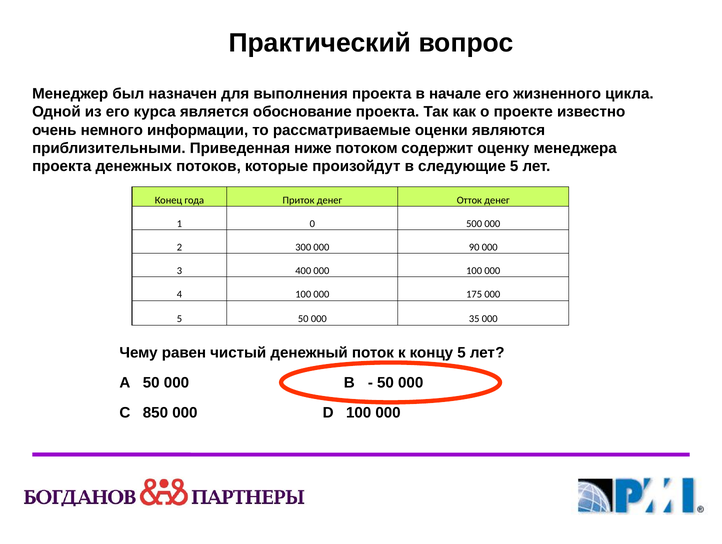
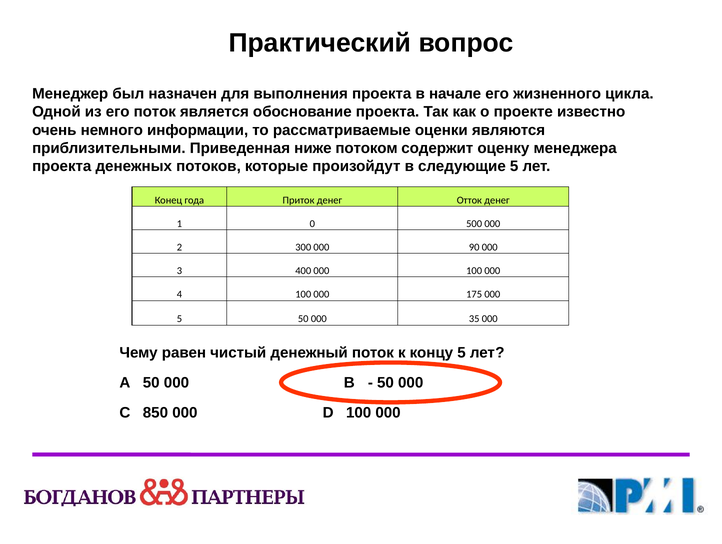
его курса: курса -> поток
